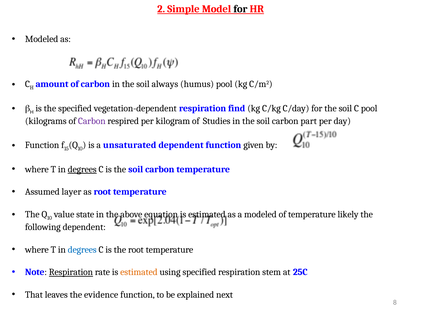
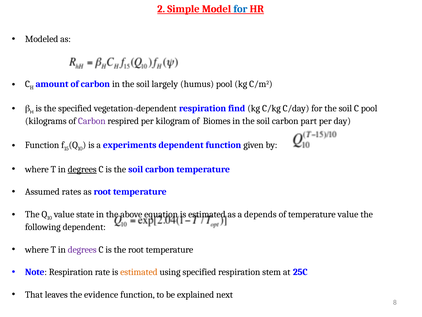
for at (240, 9) colour: black -> blue
always: always -> largely
Studies: Studies -> Biomes
unsaturated: unsaturated -> experiments
layer: layer -> rates
a modeled: modeled -> depends
temperature likely: likely -> value
degrees at (82, 249) colour: blue -> purple
Respiration at (71, 272) underline: present -> none
